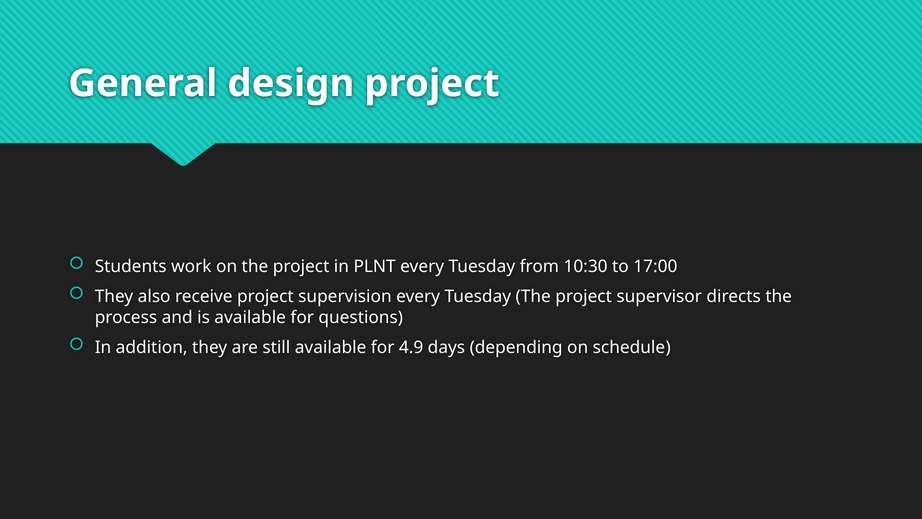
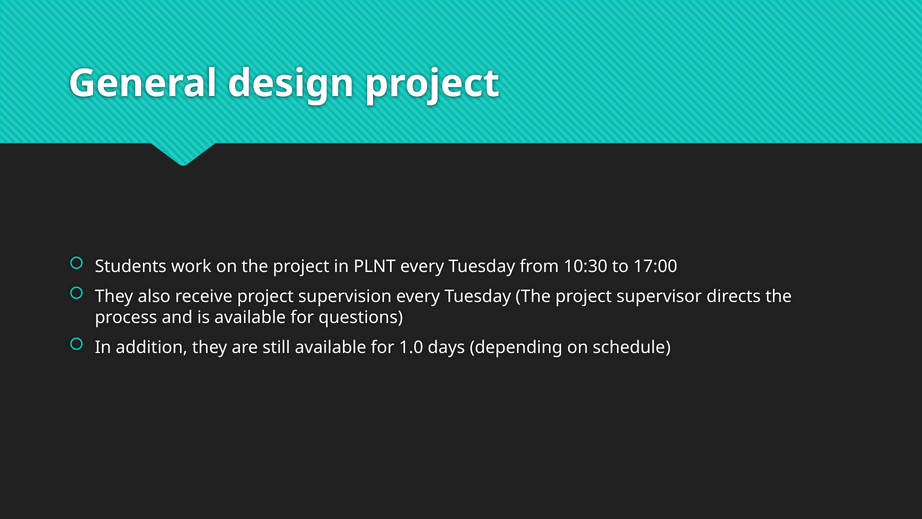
4.9: 4.9 -> 1.0
